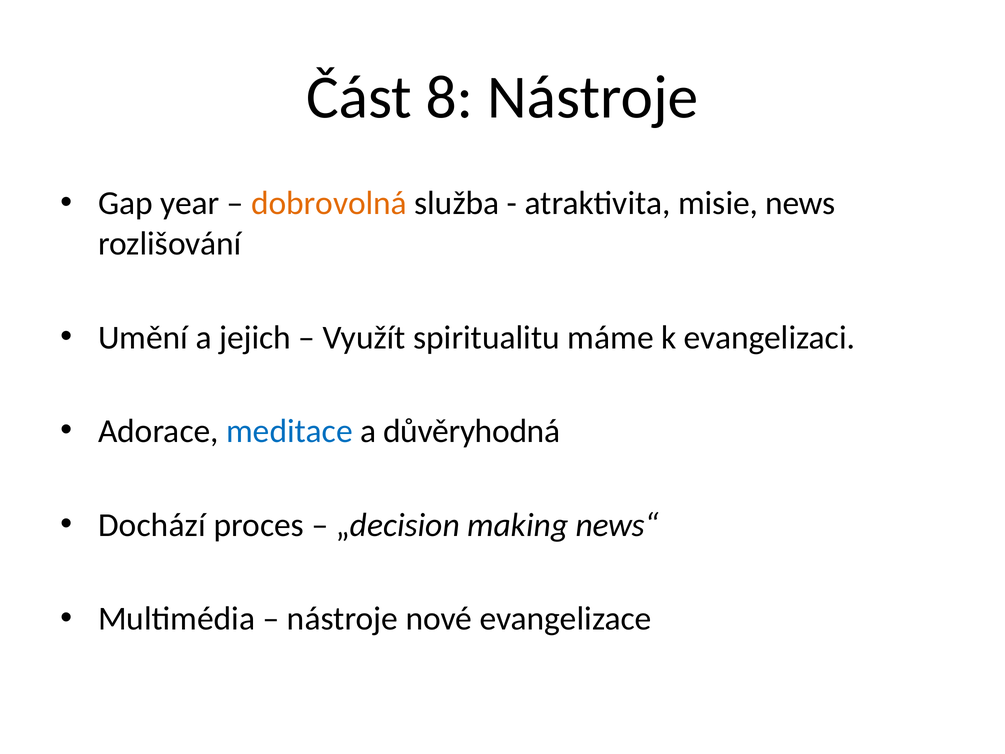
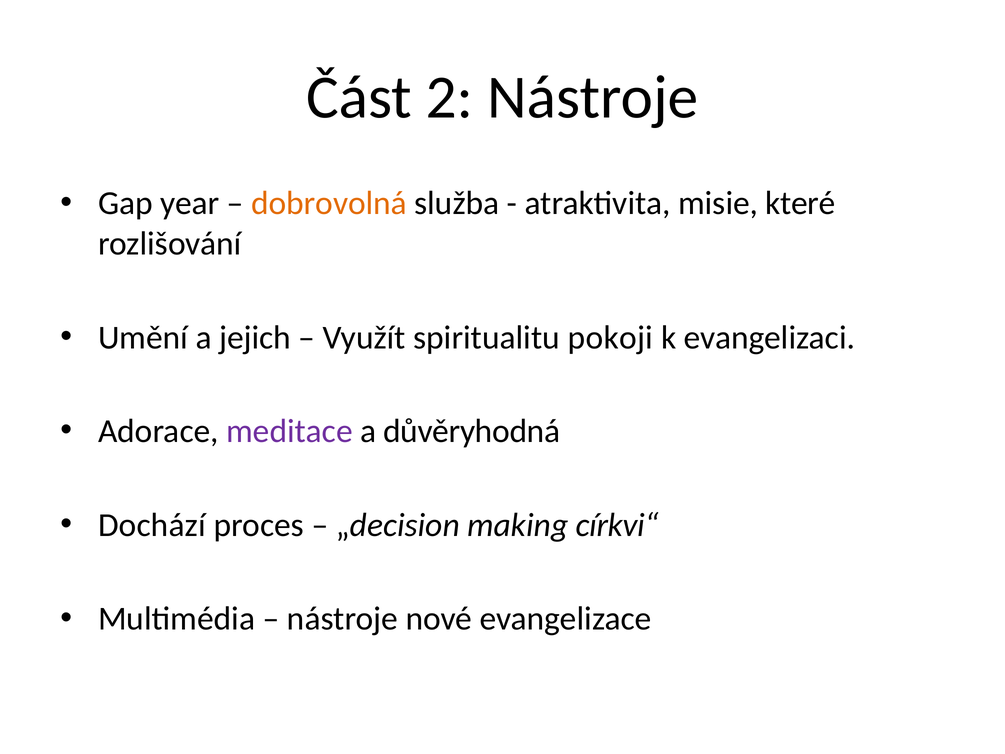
8: 8 -> 2
news: news -> které
máme: máme -> pokoji
meditace colour: blue -> purple
news“: news“ -> církvi“
